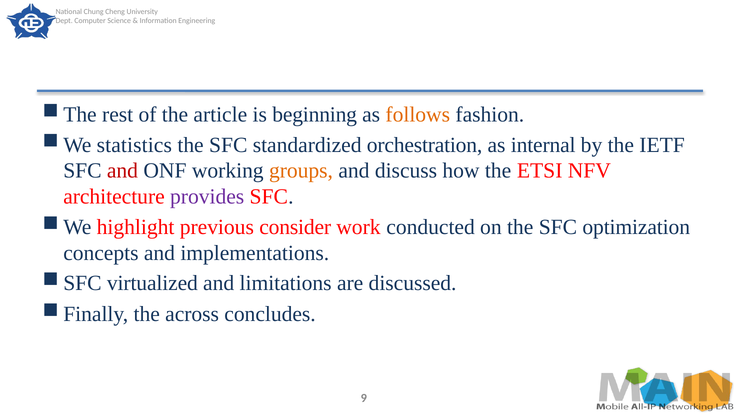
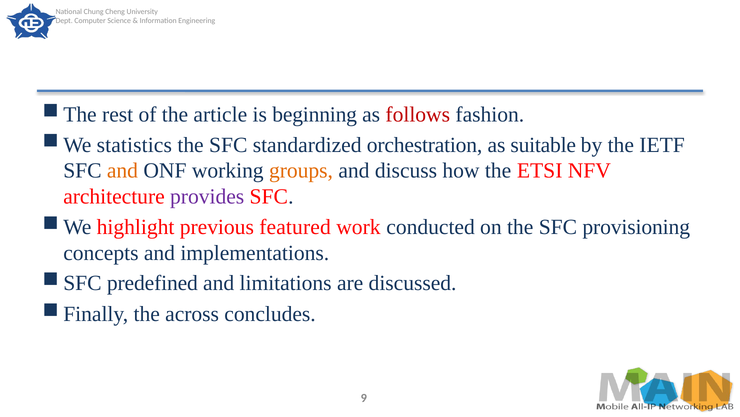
follows colour: orange -> red
internal: internal -> suitable
and at (122, 171) colour: red -> orange
consider: consider -> featured
optimization: optimization -> provisioning
virtualized: virtualized -> predefined
